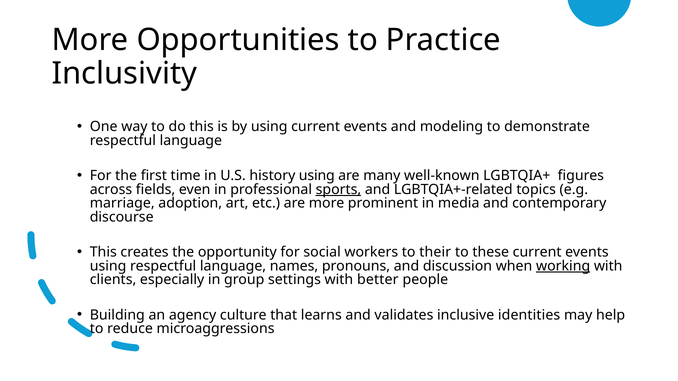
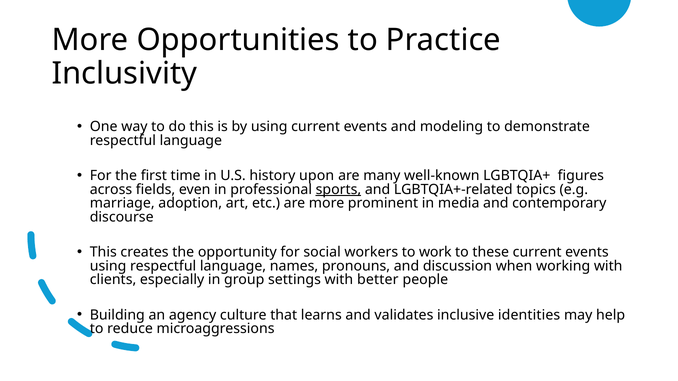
history using: using -> upon
their: their -> work
working underline: present -> none
